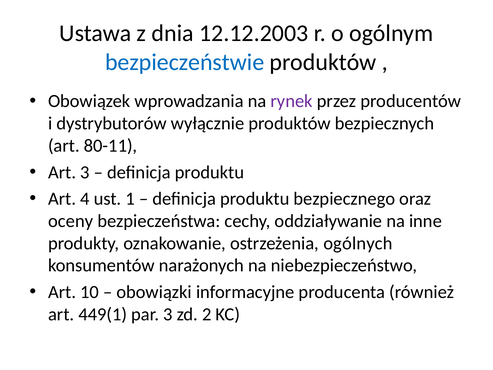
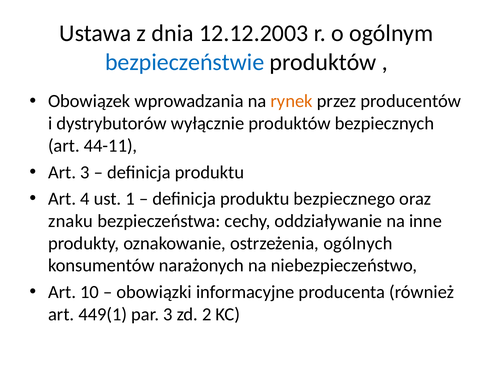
rynek colour: purple -> orange
80-11: 80-11 -> 44-11
oceny: oceny -> znaku
